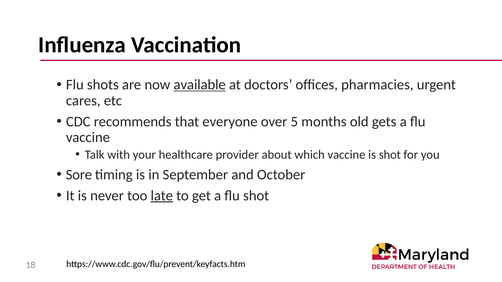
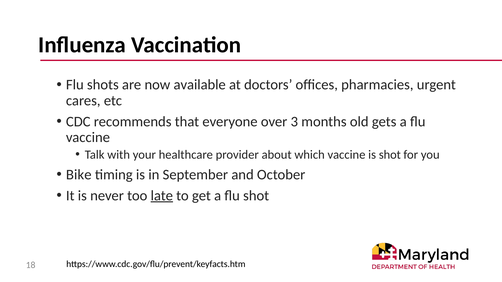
available underline: present -> none
5: 5 -> 3
Sore: Sore -> Bike
